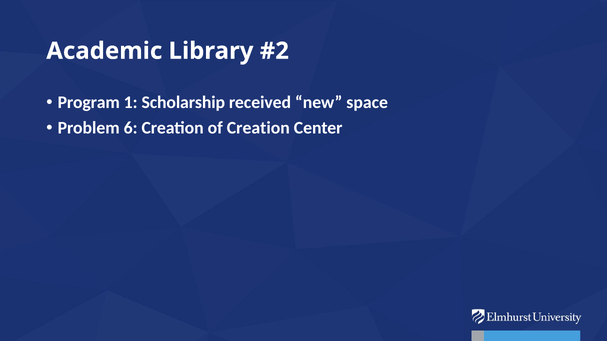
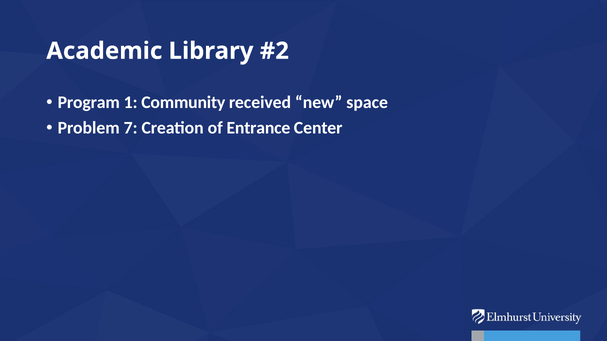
Scholarship: Scholarship -> Community
6: 6 -> 7
of Creation: Creation -> Entrance
